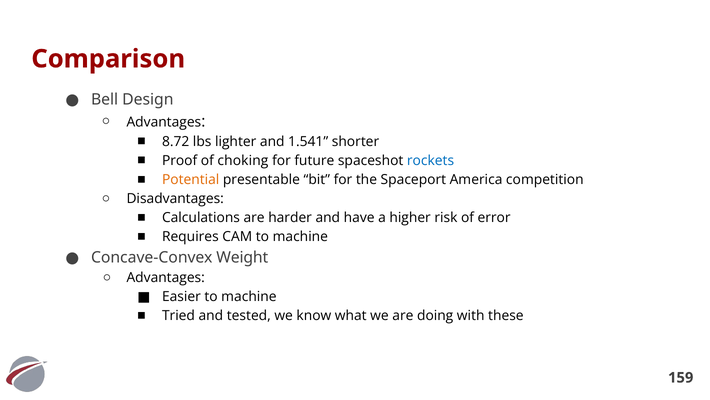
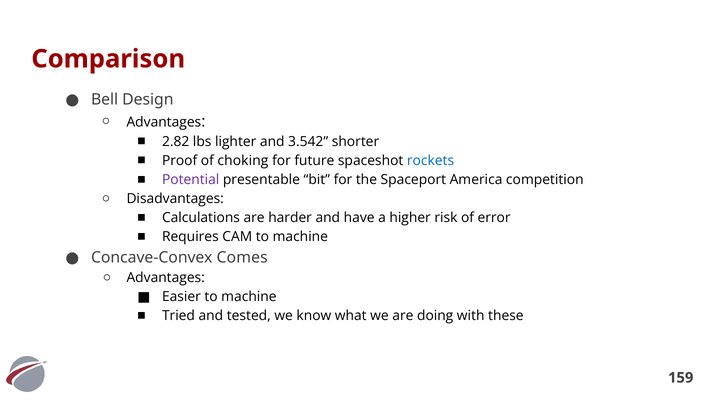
8.72: 8.72 -> 2.82
1.541: 1.541 -> 3.542
Potential colour: orange -> purple
Weight: Weight -> Comes
